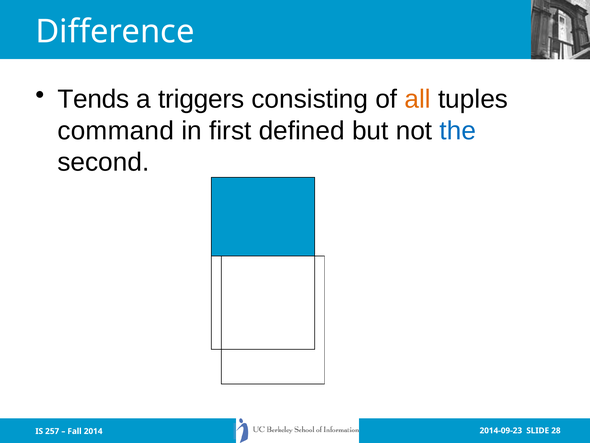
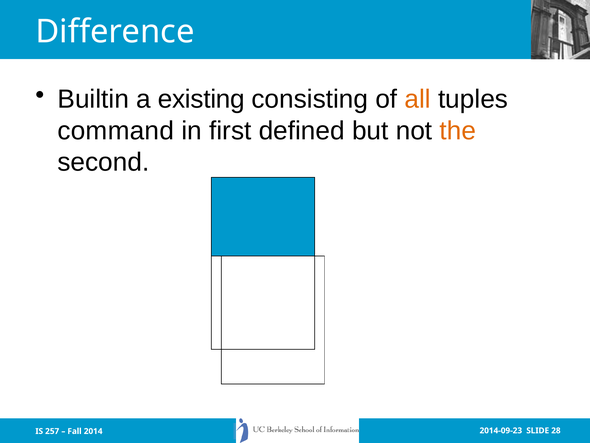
Tends: Tends -> Builtin
triggers: triggers -> existing
the colour: blue -> orange
